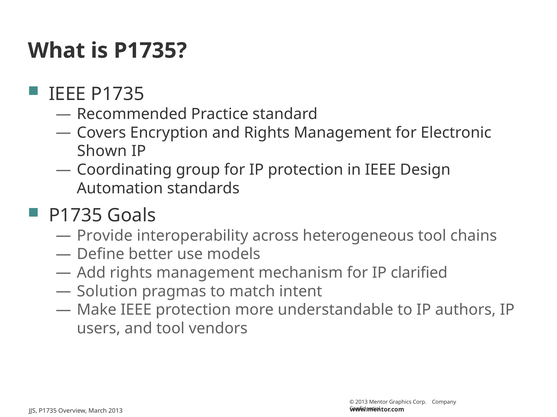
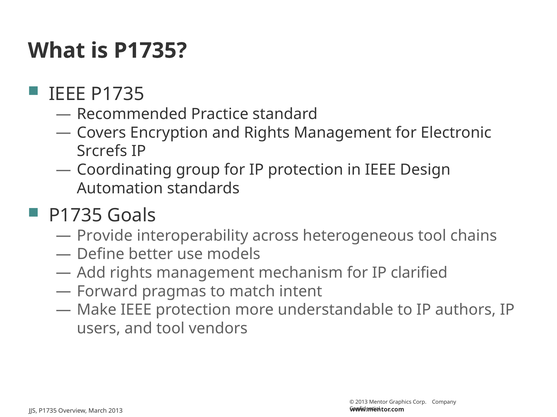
Shown: Shown -> Srcrefs
Solution: Solution -> Forward
